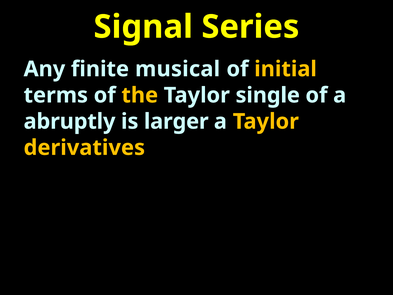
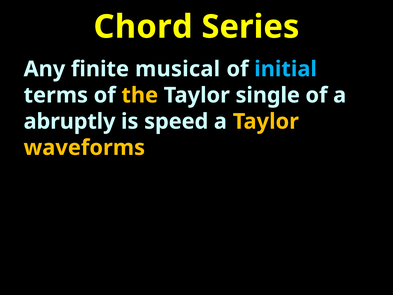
Signal: Signal -> Chord
initial colour: yellow -> light blue
larger: larger -> speed
derivatives: derivatives -> waveforms
